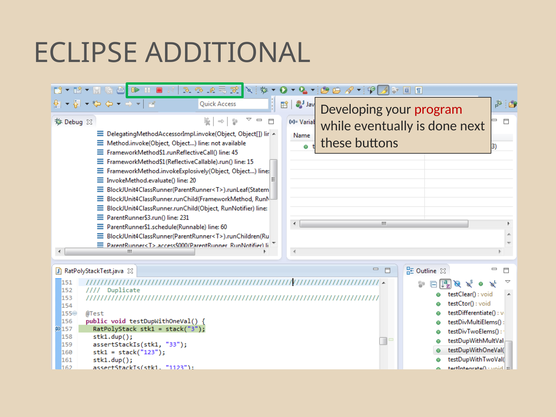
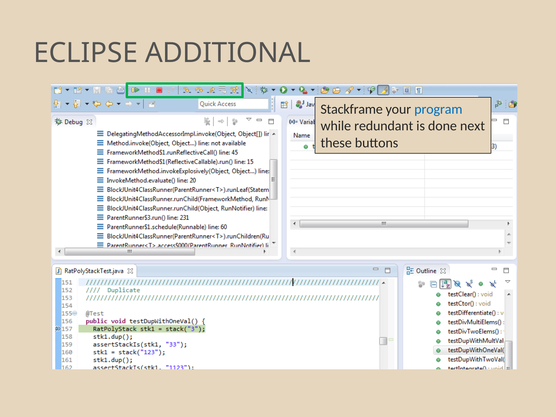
Developing: Developing -> Stackframe
program colour: red -> blue
eventually: eventually -> redundant
